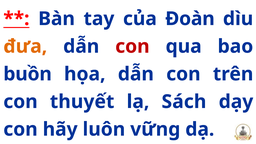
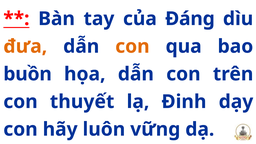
Đoàn: Đoàn -> Đáng
con at (132, 46) colour: red -> orange
Sách: Sách -> Đinh
